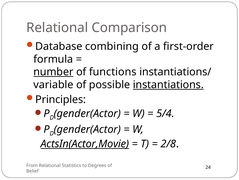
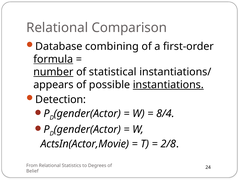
formula underline: none -> present
functions: functions -> statistical
variable: variable -> appears
Principles: Principles -> Detection
5/4: 5/4 -> 8/4
ActsIn(Actor,Movie underline: present -> none
